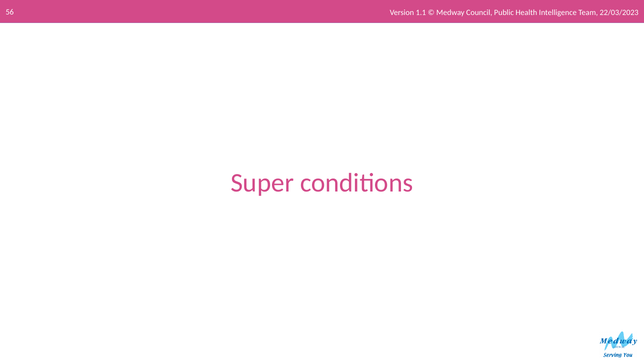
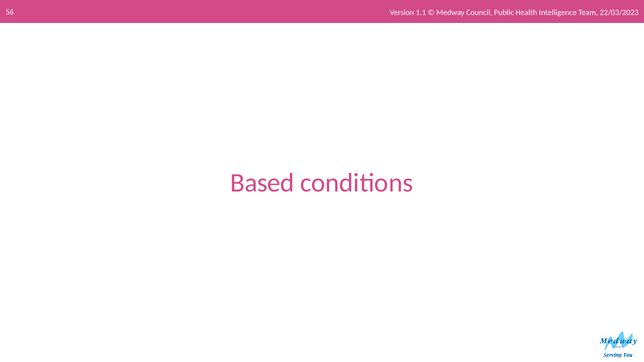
Super: Super -> Based
